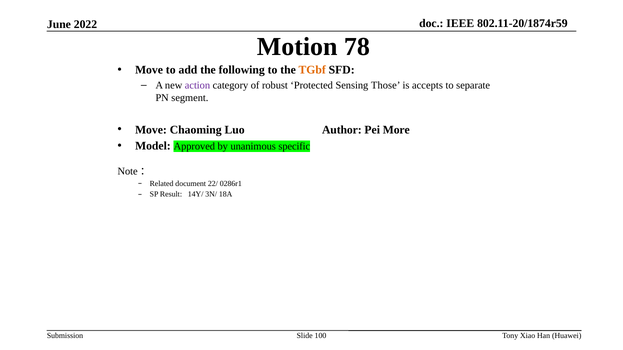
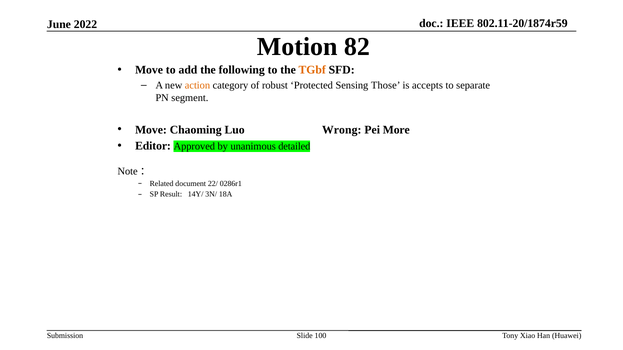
78: 78 -> 82
action colour: purple -> orange
Author: Author -> Wrong
Model: Model -> Editor
specific: specific -> detailed
